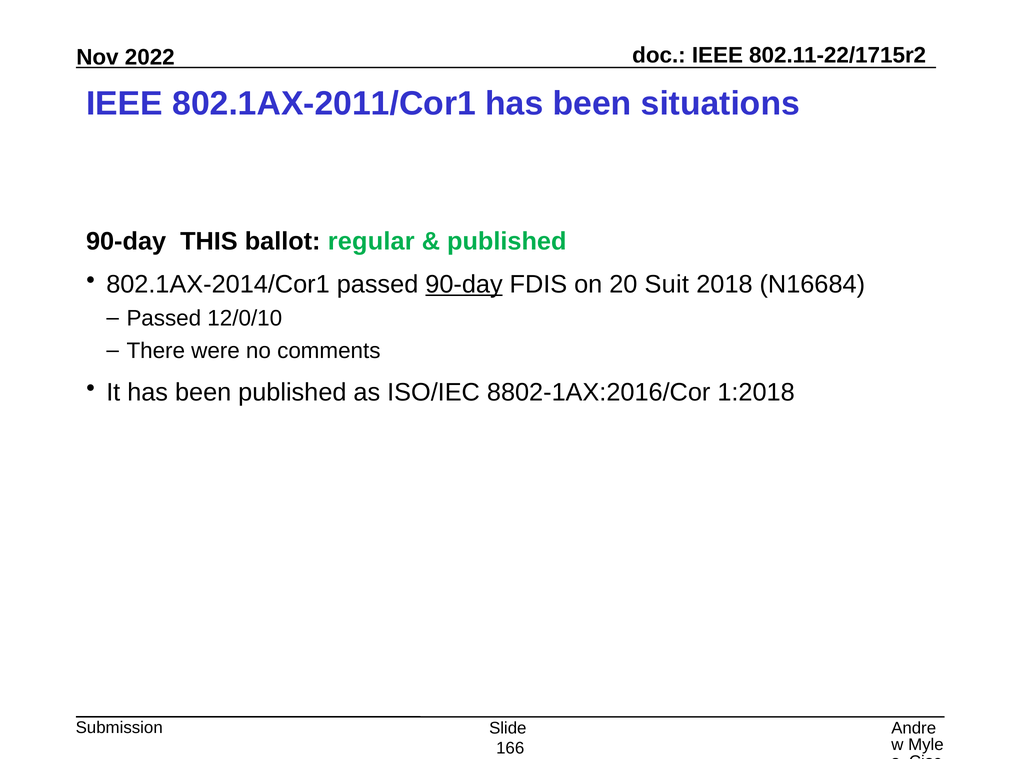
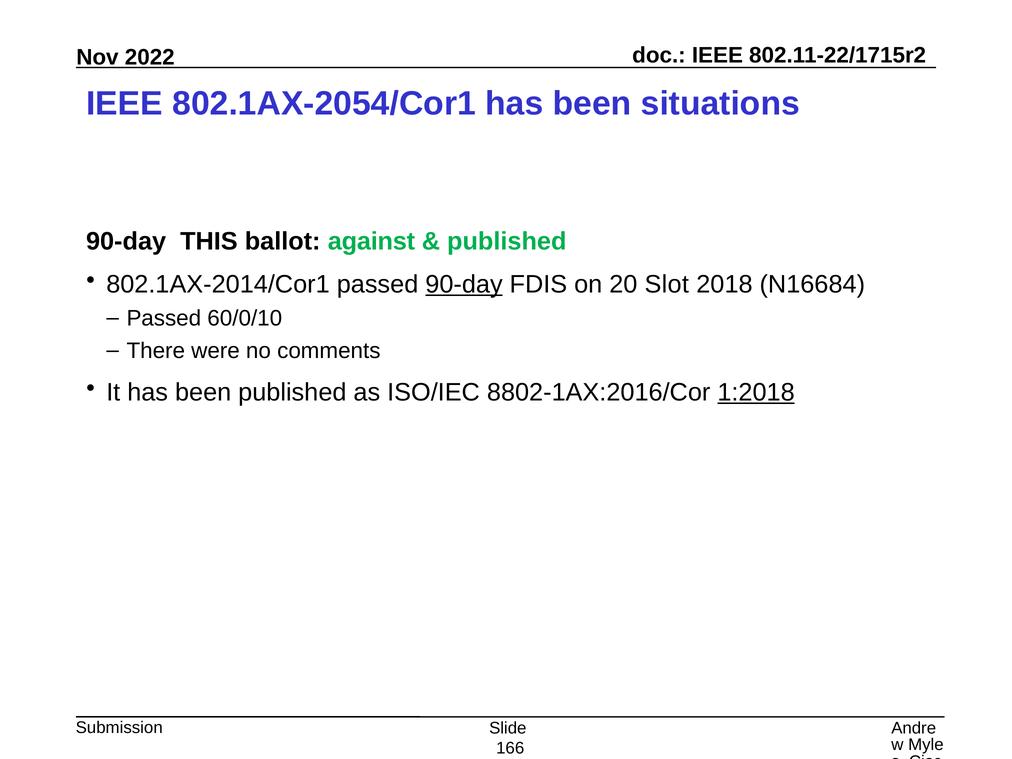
802.1AX-2011/Cor1: 802.1AX-2011/Cor1 -> 802.1AX-2054/Cor1
regular: regular -> against
Suit: Suit -> Slot
12/0/10: 12/0/10 -> 60/0/10
1:2018 underline: none -> present
